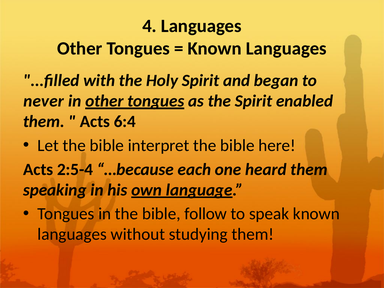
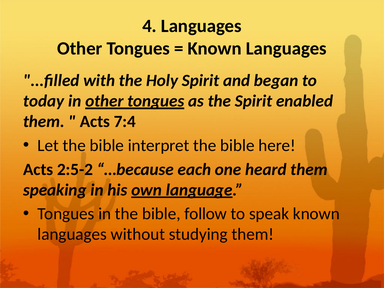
never: never -> today
6:4: 6:4 -> 7:4
2:5-4: 2:5-4 -> 2:5-2
